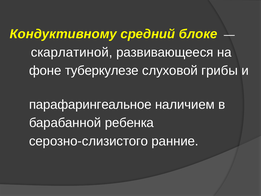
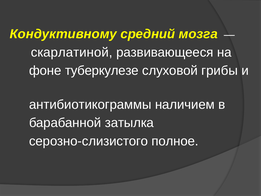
блоке: блоке -> мозга
парафарингеальное: парафарингеальное -> антибиотикограммы
ребенка: ребенка -> затылка
ранние: ранние -> полное
